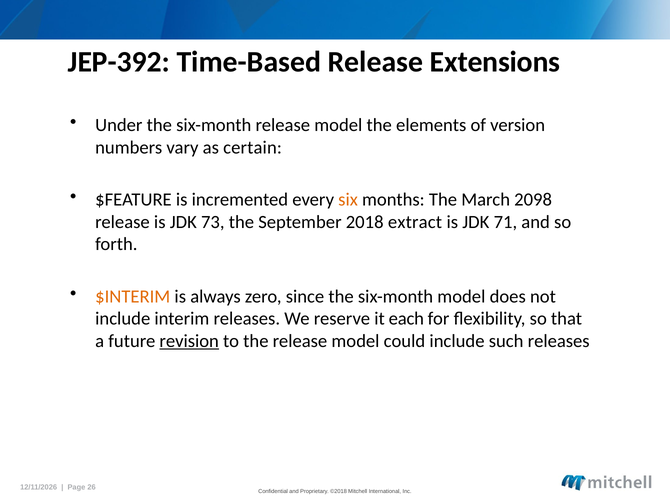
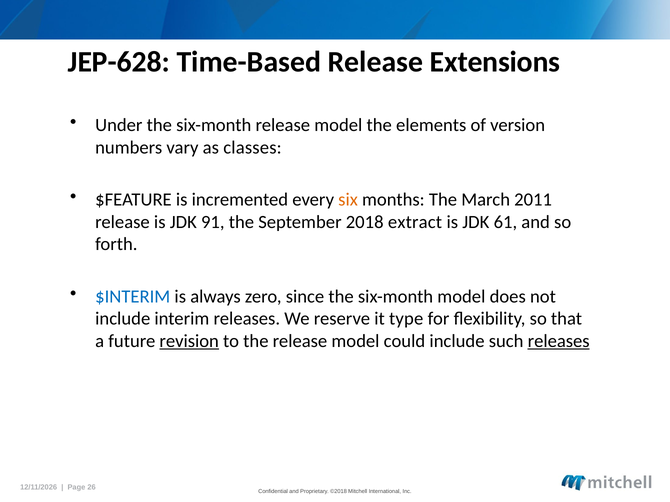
JEP-392: JEP-392 -> JEP-628
certain: certain -> classes
2098: 2098 -> 2011
73: 73 -> 91
71: 71 -> 61
$INTERIM colour: orange -> blue
each: each -> type
releases at (559, 341) underline: none -> present
